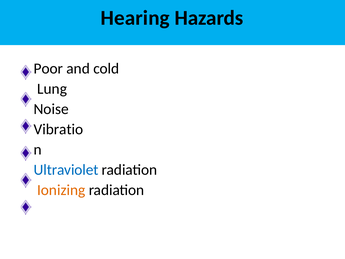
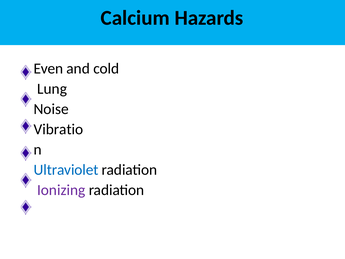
Hearing: Hearing -> Calcium
Poor: Poor -> Even
Ionizing colour: orange -> purple
